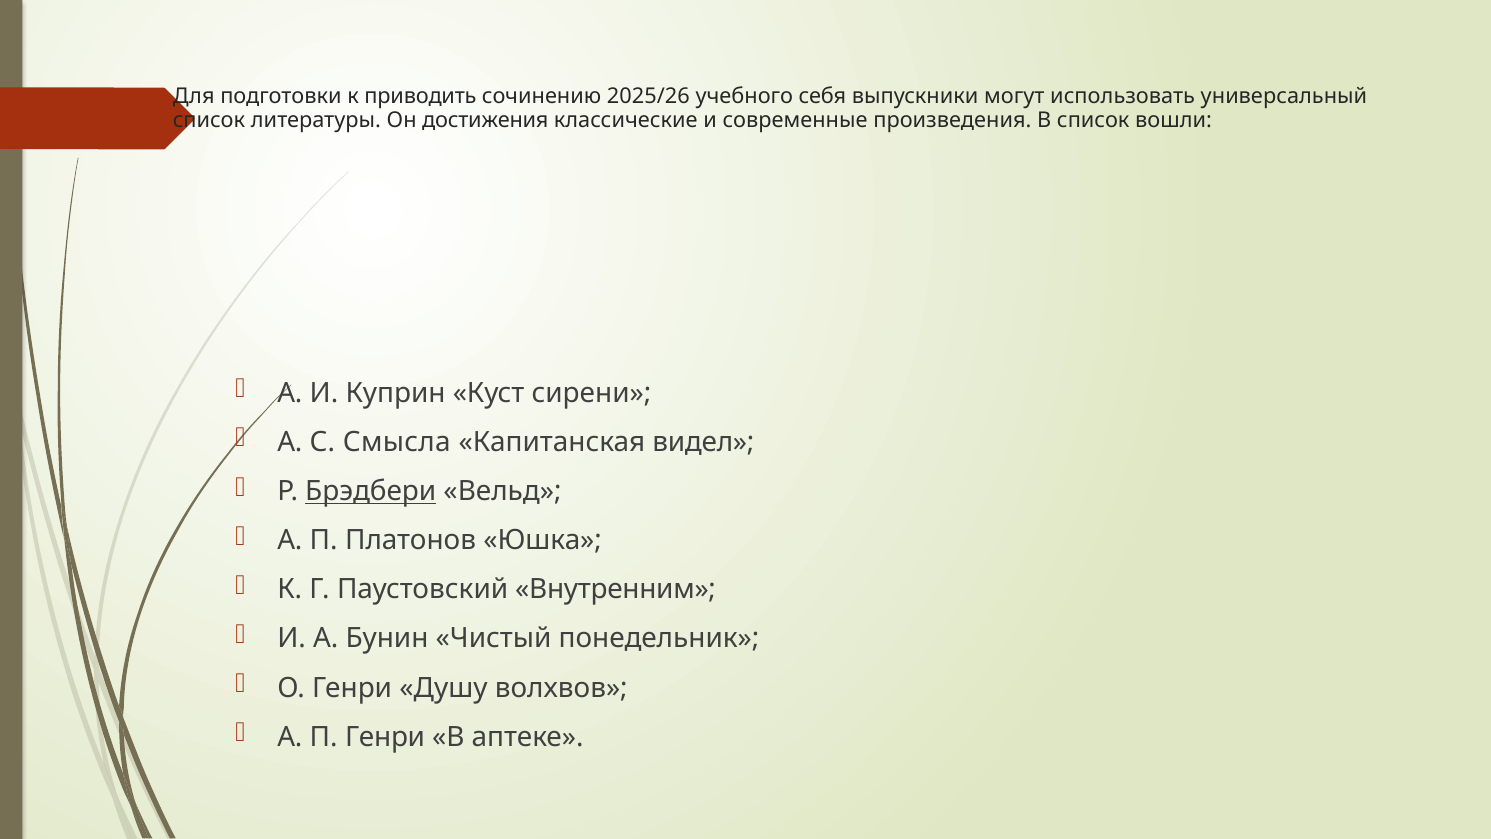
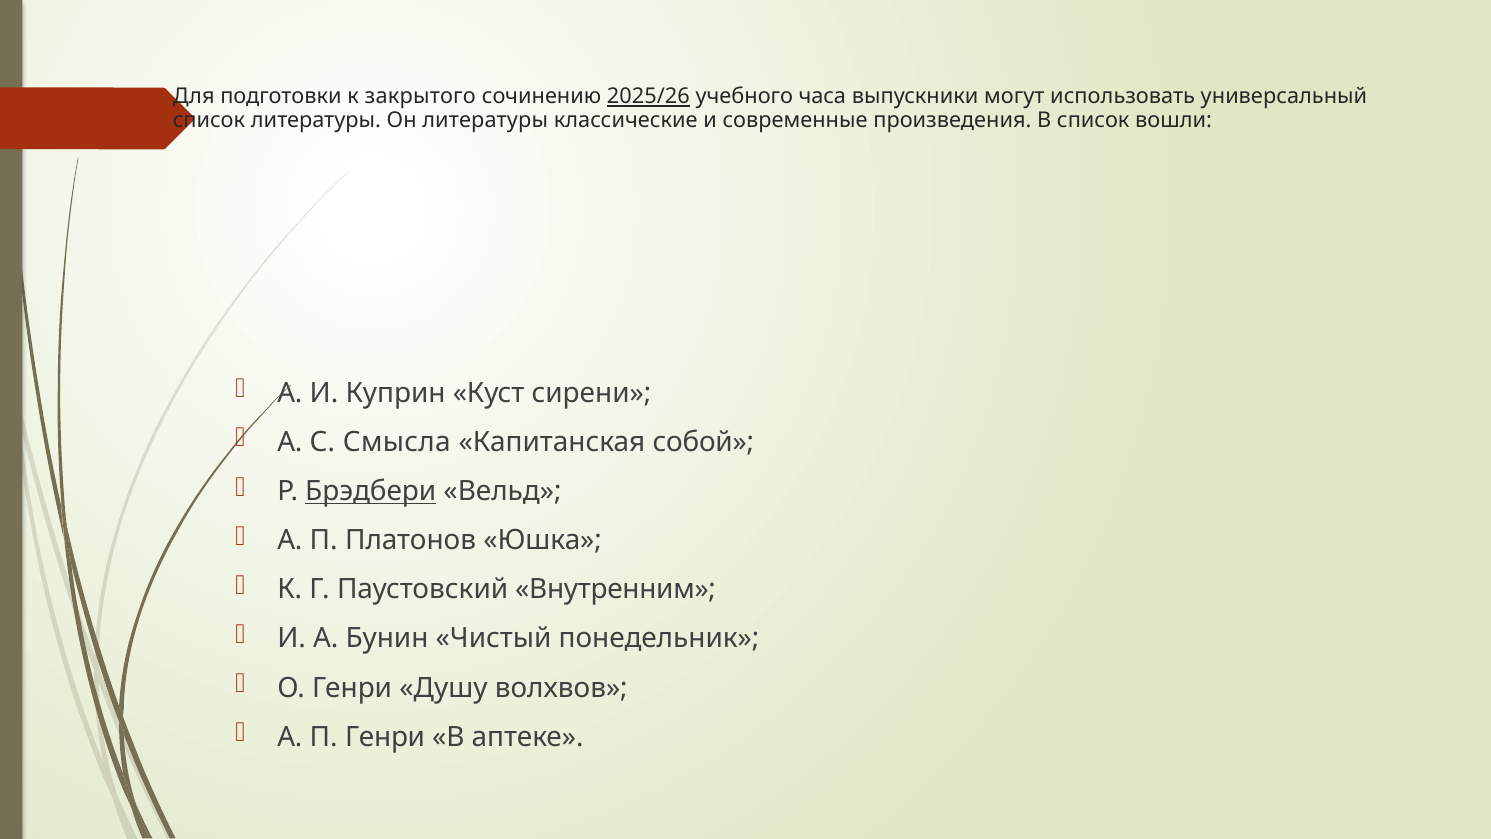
приводить: приводить -> закрытого
2025/26 underline: none -> present
себя: себя -> часа
Он достижения: достижения -> литературы
видел: видел -> собой
